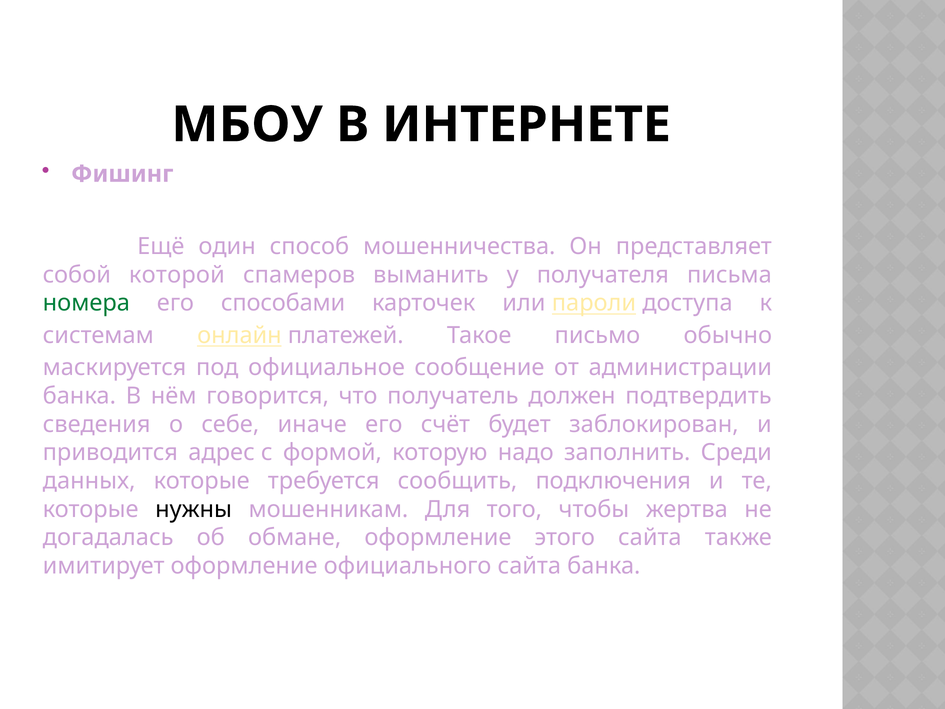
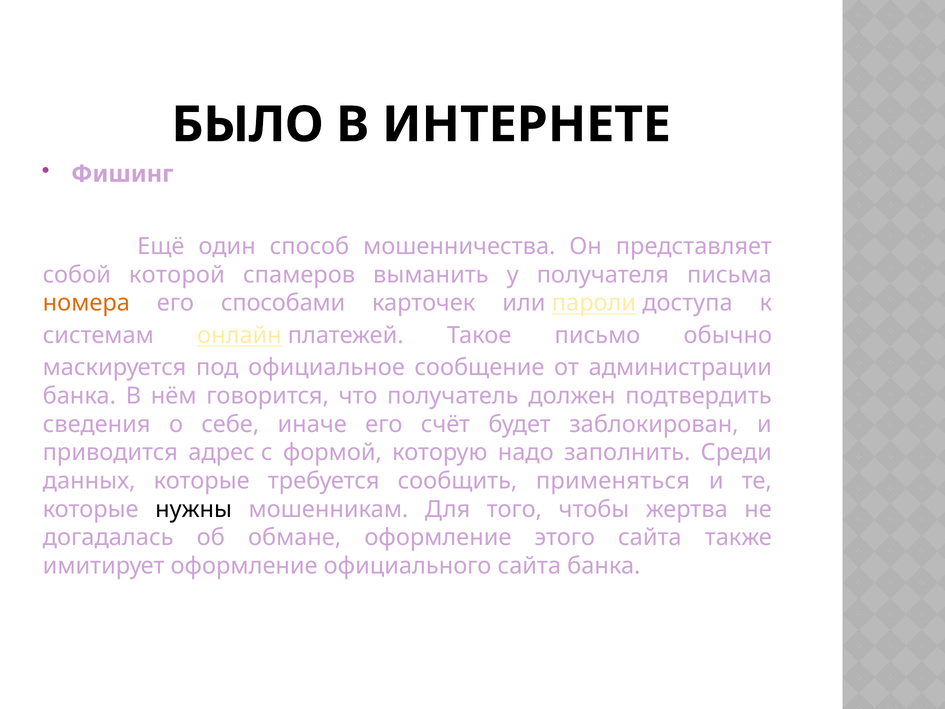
МБОУ: МБОУ -> БЫЛО
номера colour: green -> orange
подключения: подключения -> применяться
